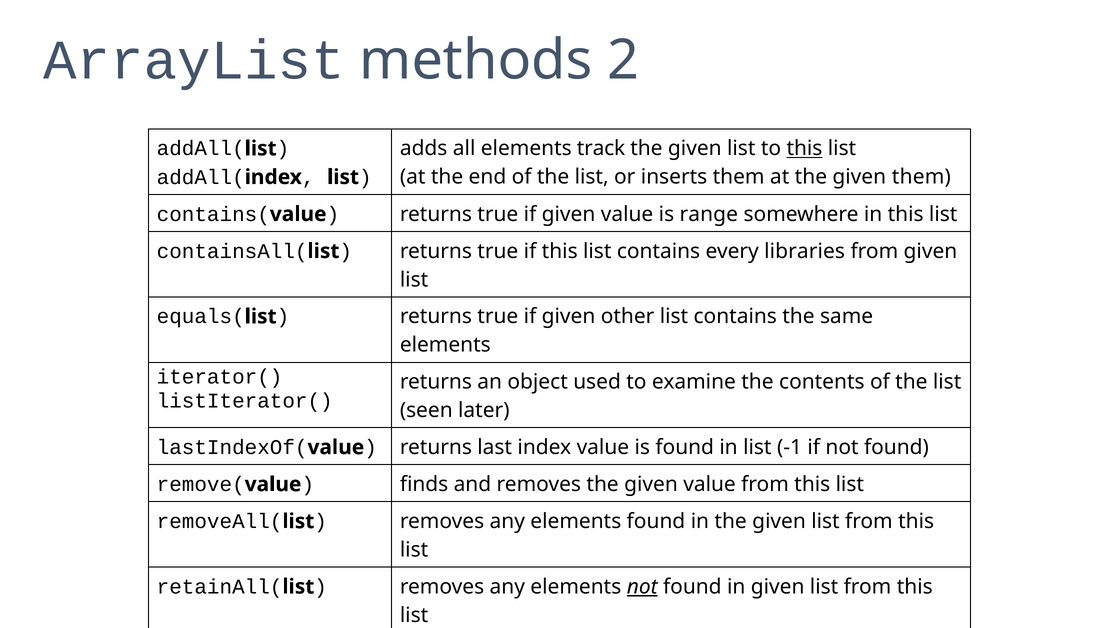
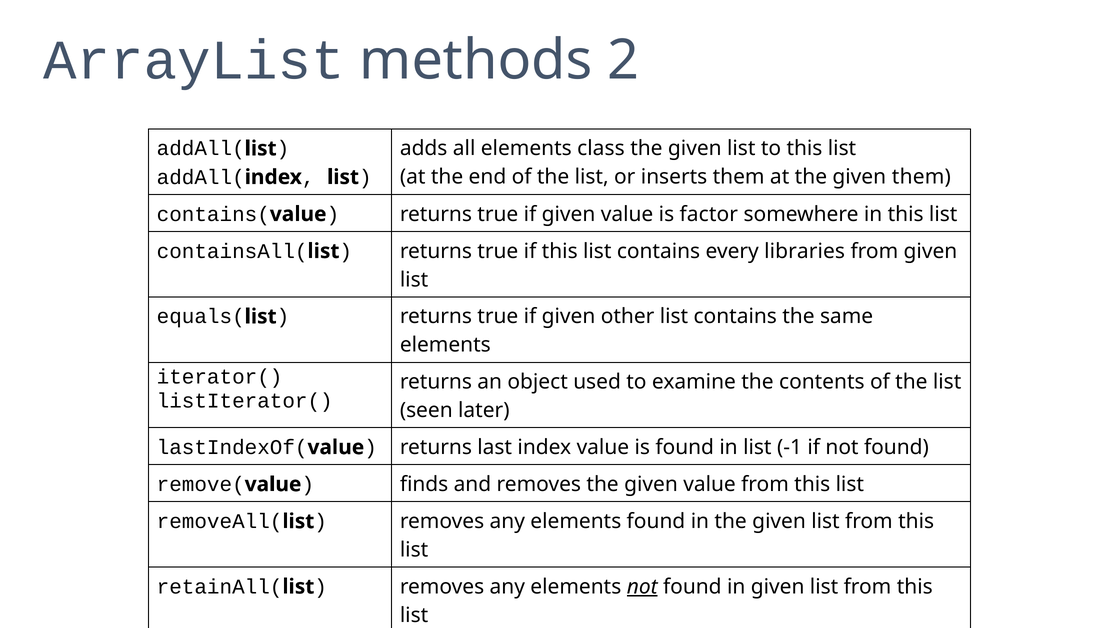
track: track -> class
this at (804, 149) underline: present -> none
range: range -> factor
